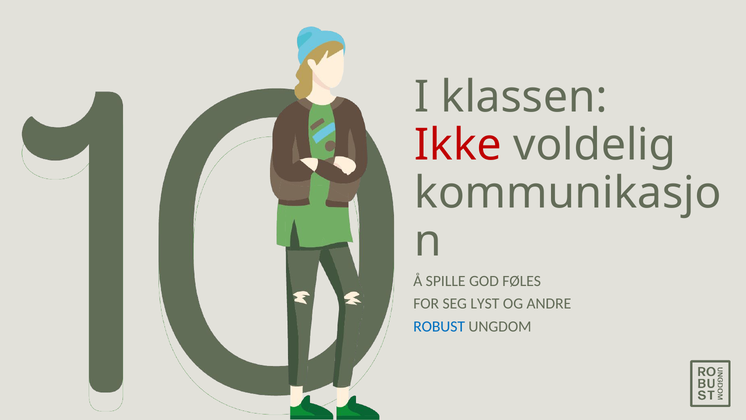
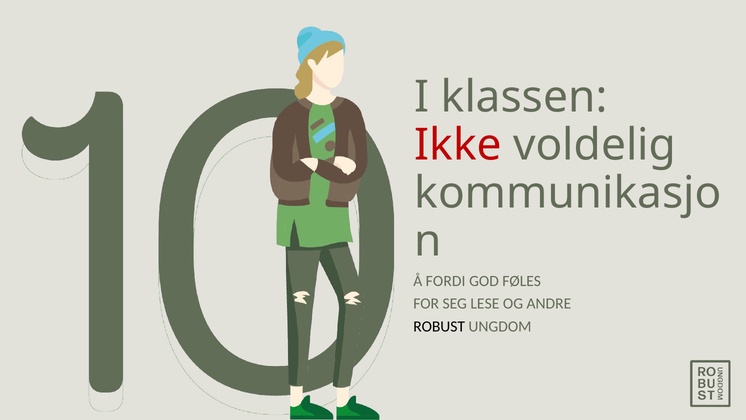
SPILLE: SPILLE -> FORDI
LYST: LYST -> LESE
ROBUST colour: blue -> black
